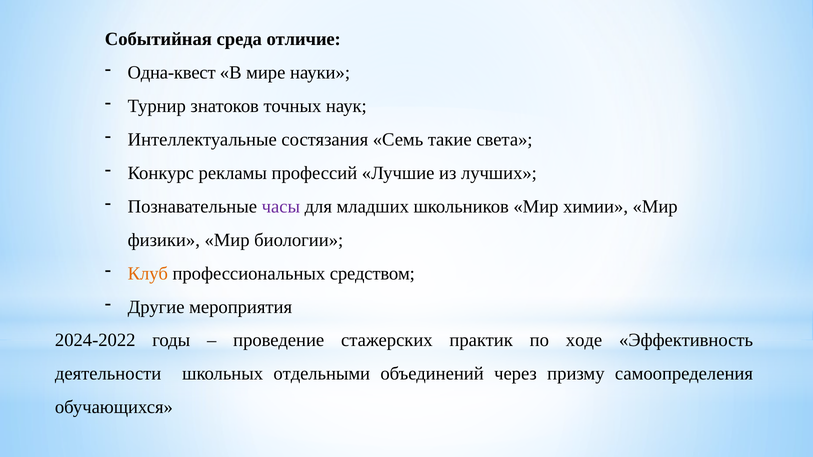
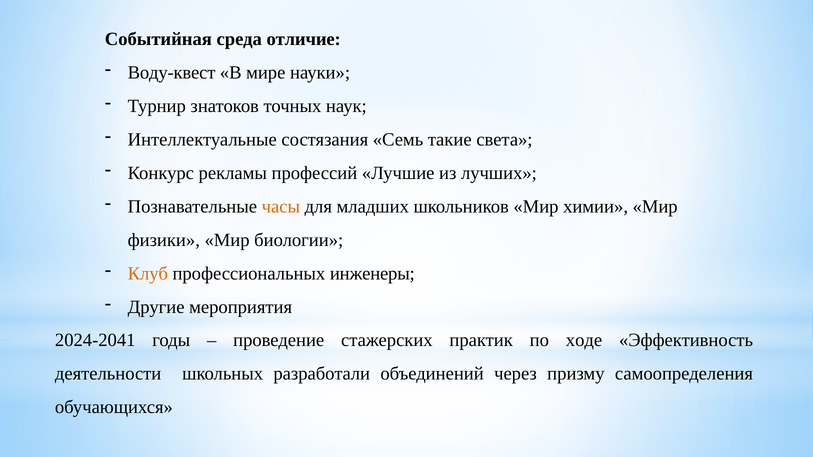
Одна-квест: Одна-квест -> Воду-квест
часы colour: purple -> orange
средством: средством -> инженеры
2024-2022: 2024-2022 -> 2024-2041
отдельными: отдельными -> разработали
